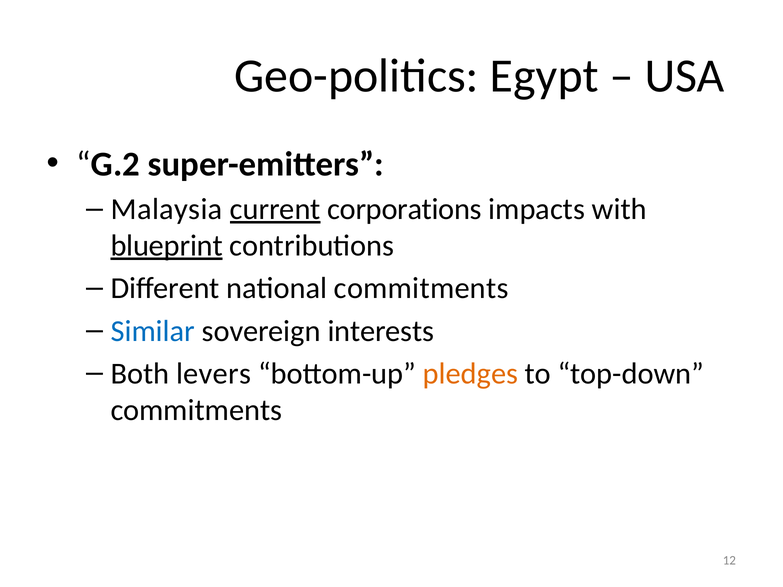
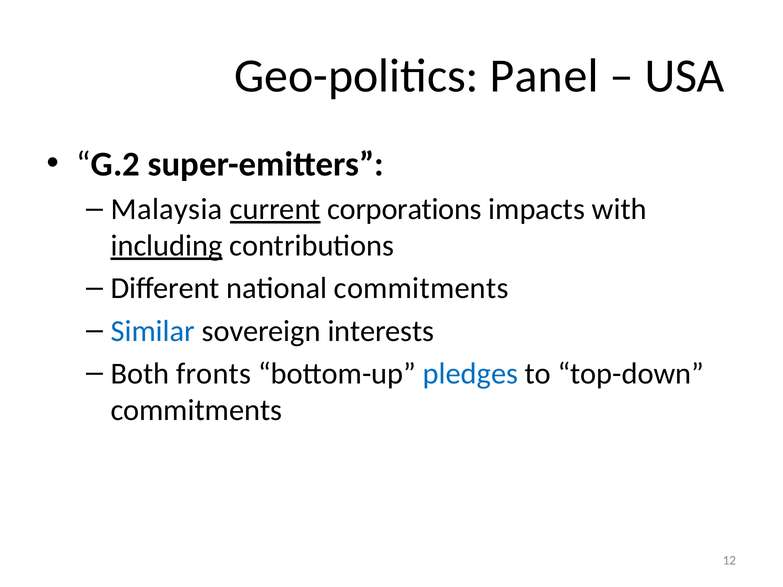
Egypt: Egypt -> Panel
blueprint: blueprint -> including
levers: levers -> fronts
pledges colour: orange -> blue
